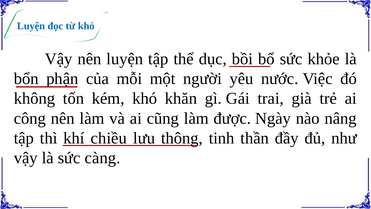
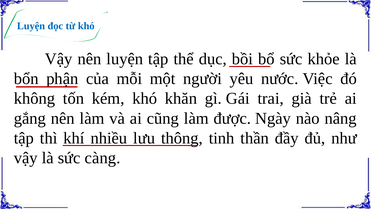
công: công -> gắng
chiều: chiều -> nhiều
